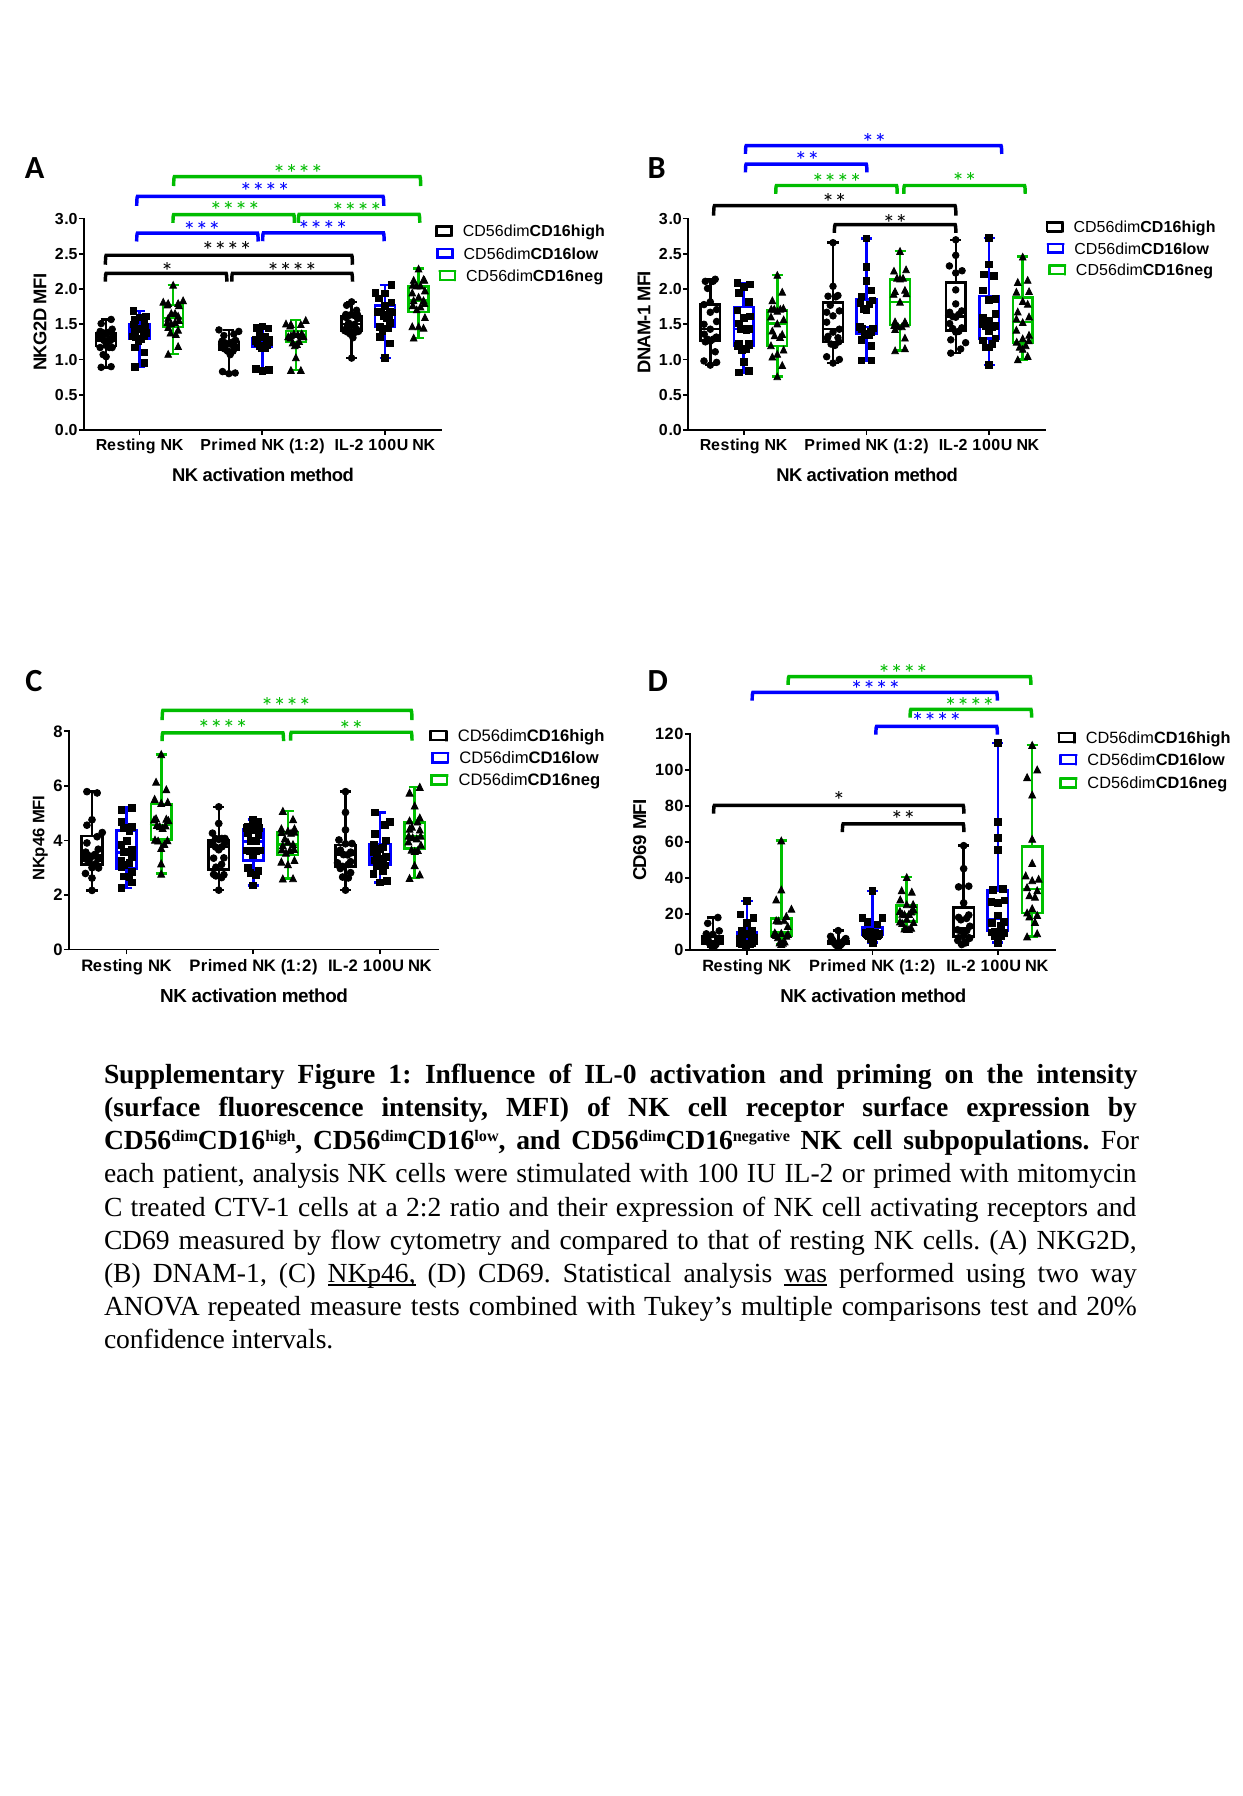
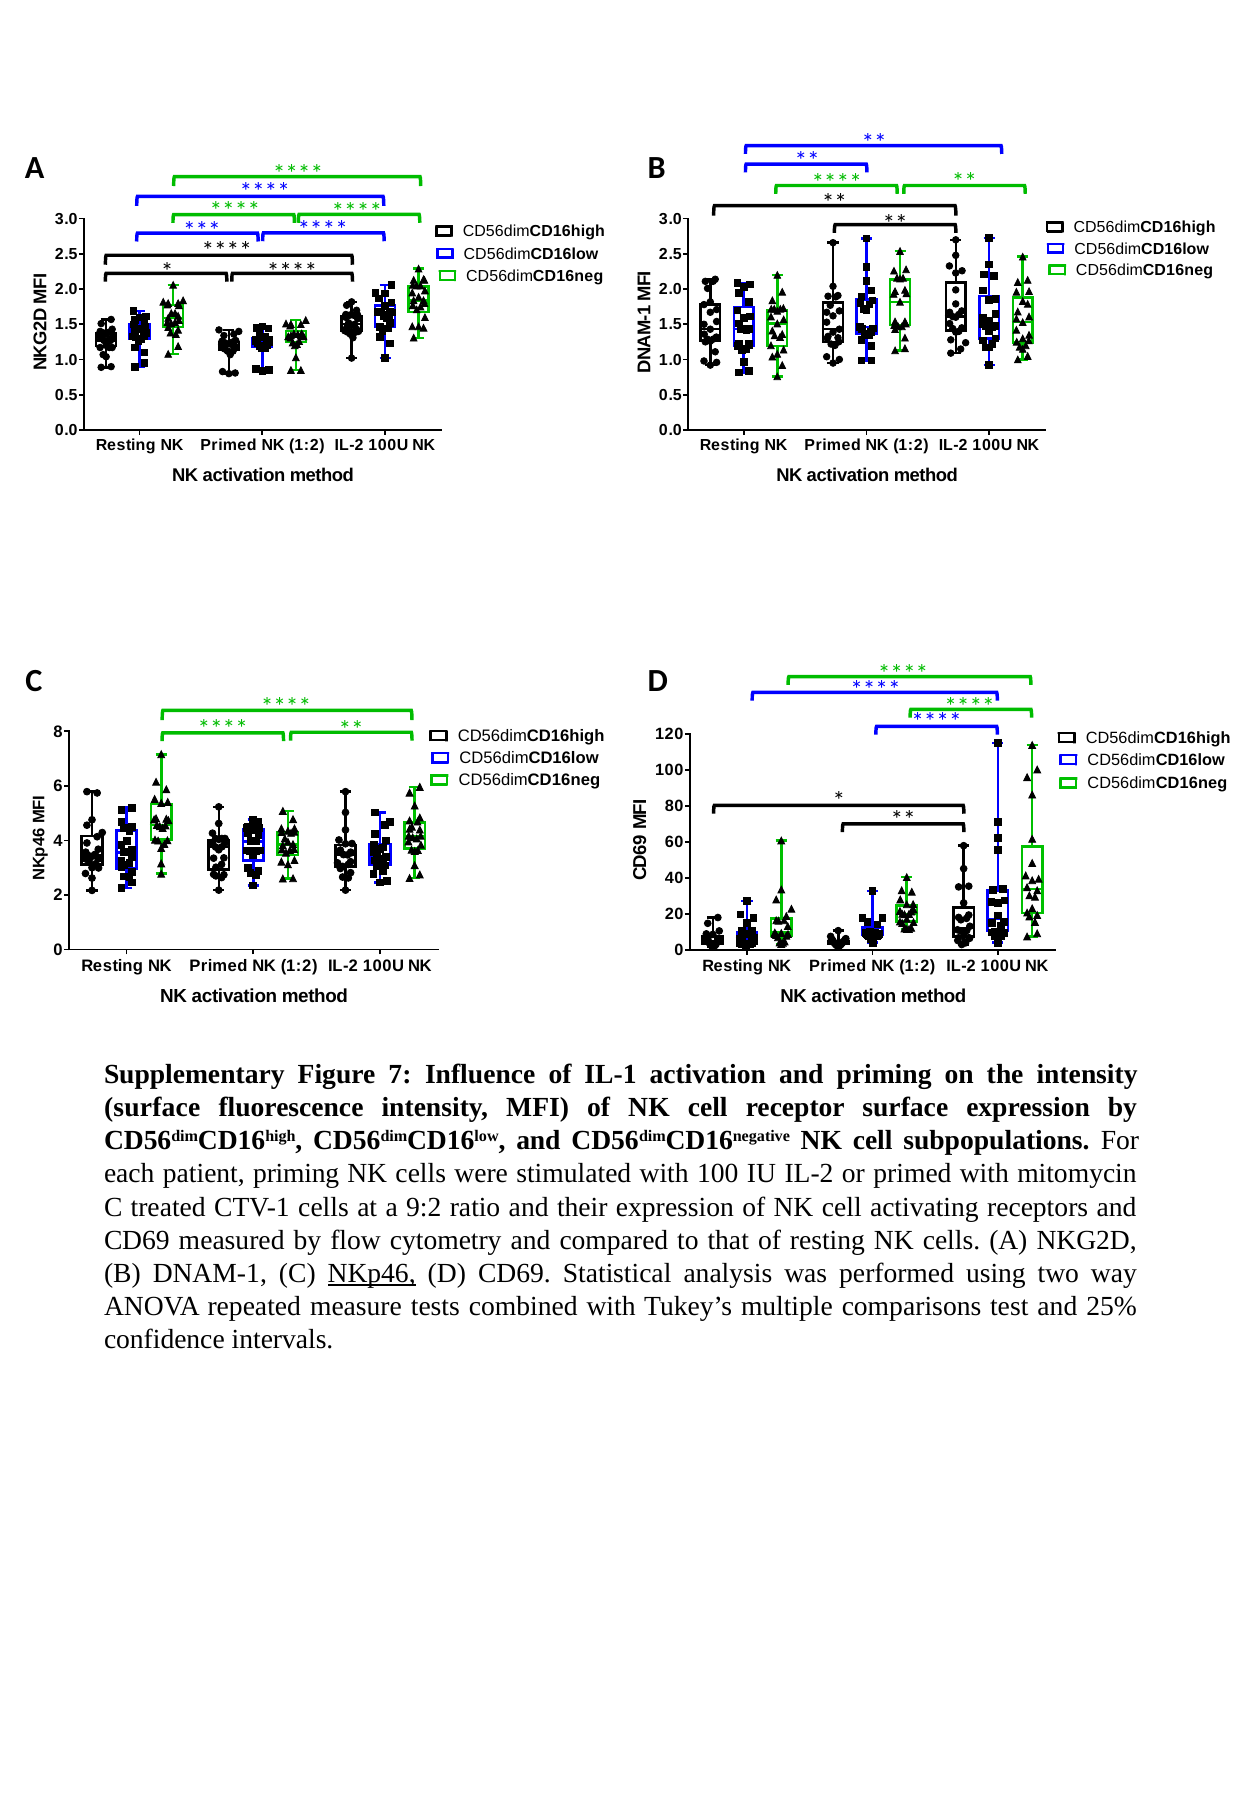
Figure 1: 1 -> 7
IL-0: IL-0 -> IL-1
patient analysis: analysis -> priming
2:2: 2:2 -> 9:2
was underline: present -> none
20%: 20% -> 25%
